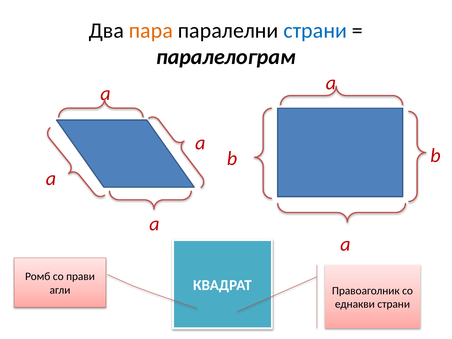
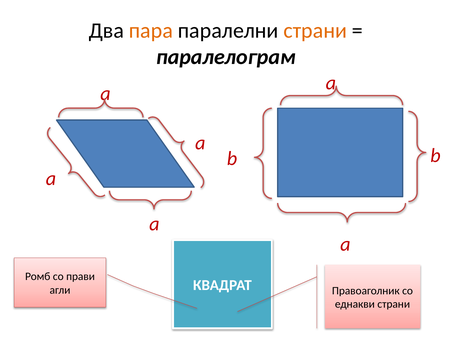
страни at (315, 31) colour: blue -> orange
